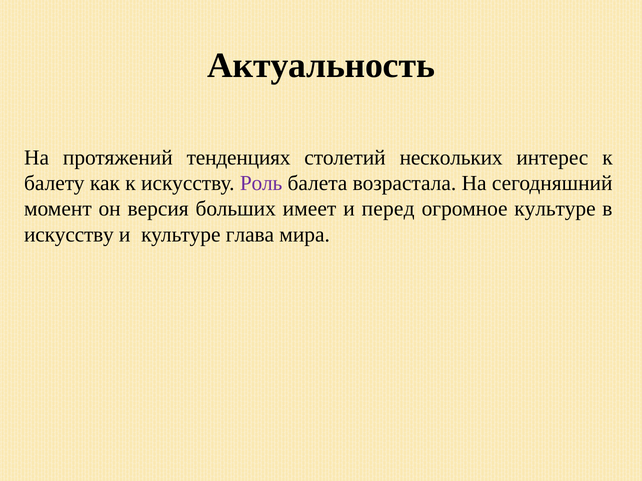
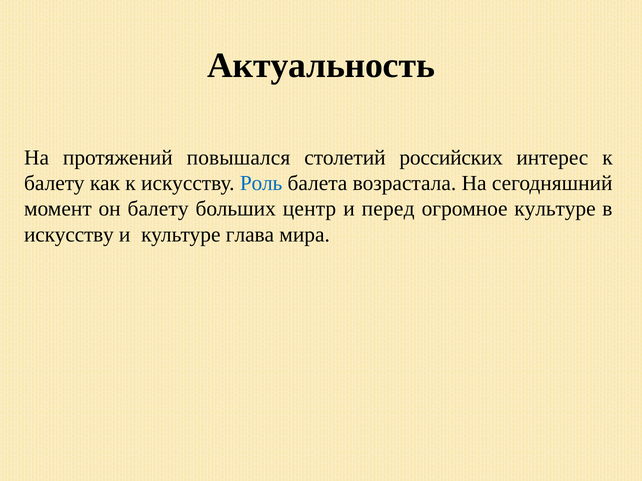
тенденциях: тенденциях -> повышался
нескольких: нескольких -> российских
Роль colour: purple -> blue
он версия: версия -> балету
имеет: имеет -> центр
